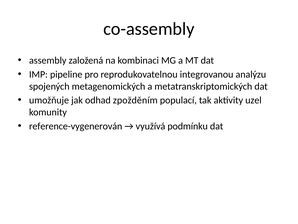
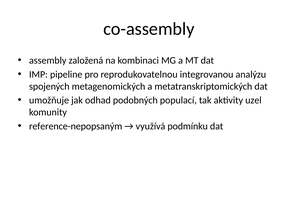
zpožděním: zpožděním -> podobných
reference-vygenerován: reference-vygenerován -> reference-nepopsaným
